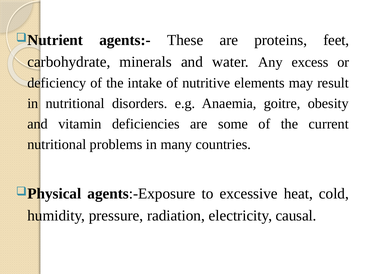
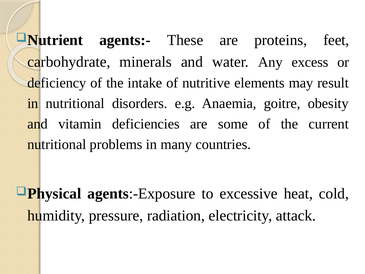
causal: causal -> attack
